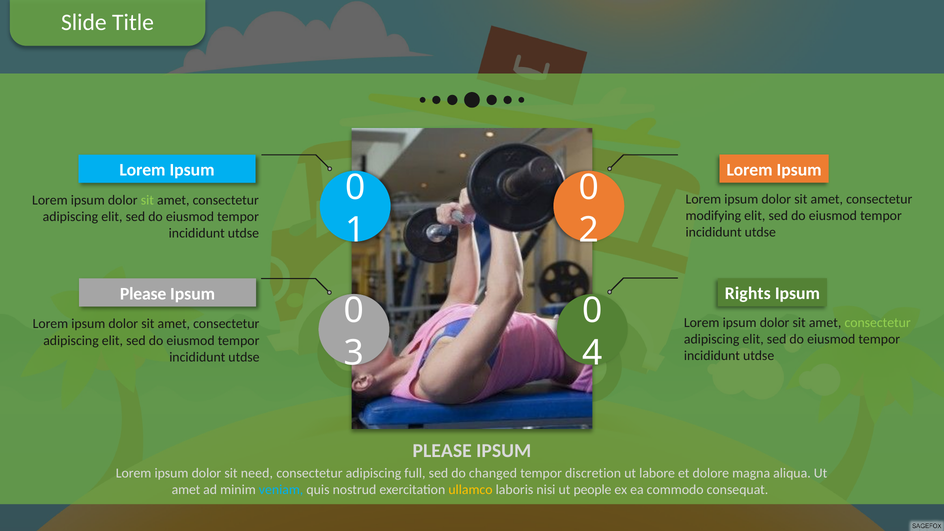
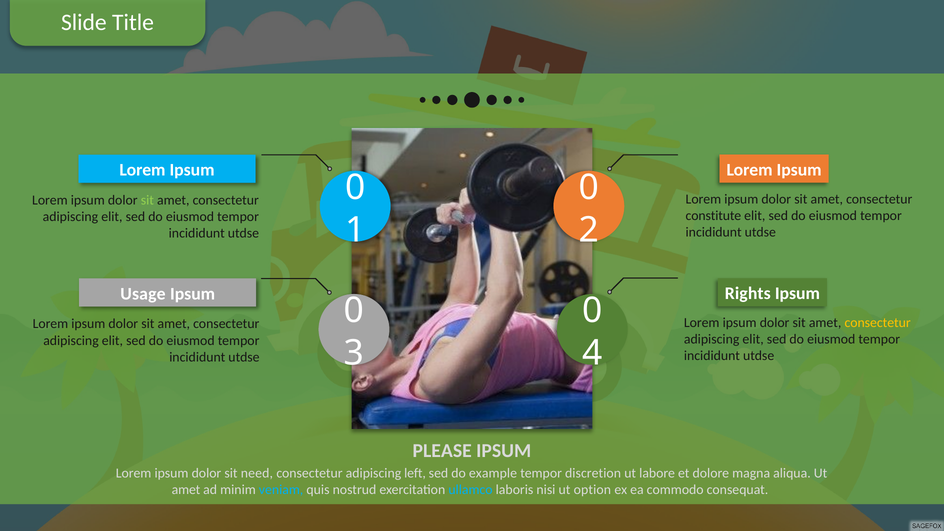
modifying: modifying -> constitute
Please at (143, 294): Please -> Usage
consectetur at (878, 323) colour: light green -> yellow
full: full -> left
changed: changed -> example
ullamco colour: yellow -> light blue
people: people -> option
